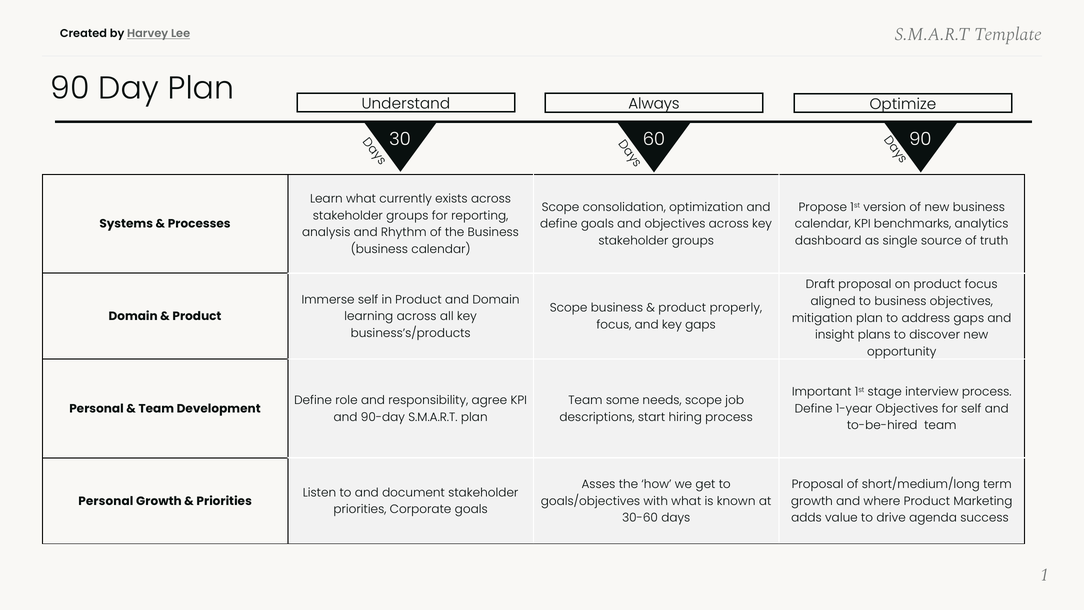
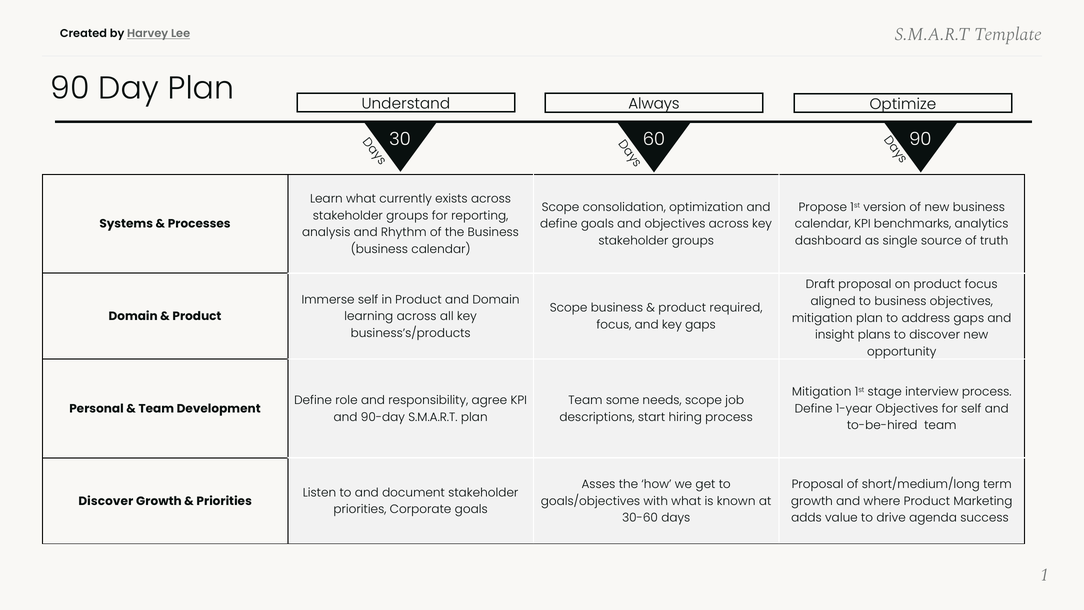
properly: properly -> required
Important at (822, 392): Important -> Mitigation
Personal at (106, 501): Personal -> Discover
